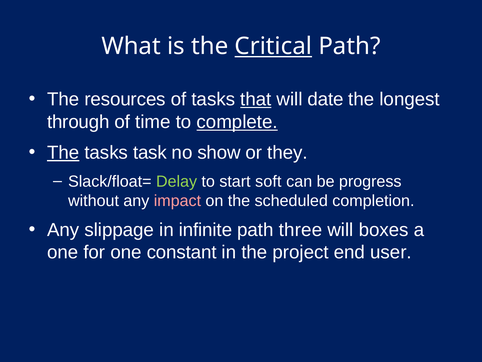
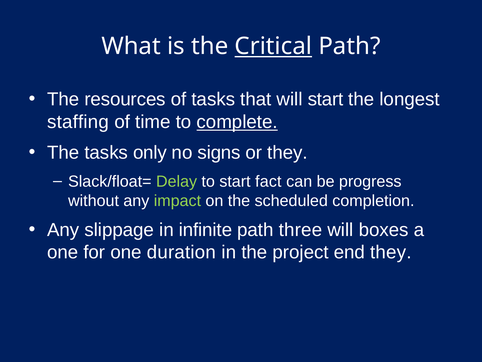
that underline: present -> none
will date: date -> start
through: through -> staffing
The at (63, 152) underline: present -> none
task: task -> only
show: show -> signs
soft: soft -> fact
impact colour: pink -> light green
constant: constant -> duration
end user: user -> they
